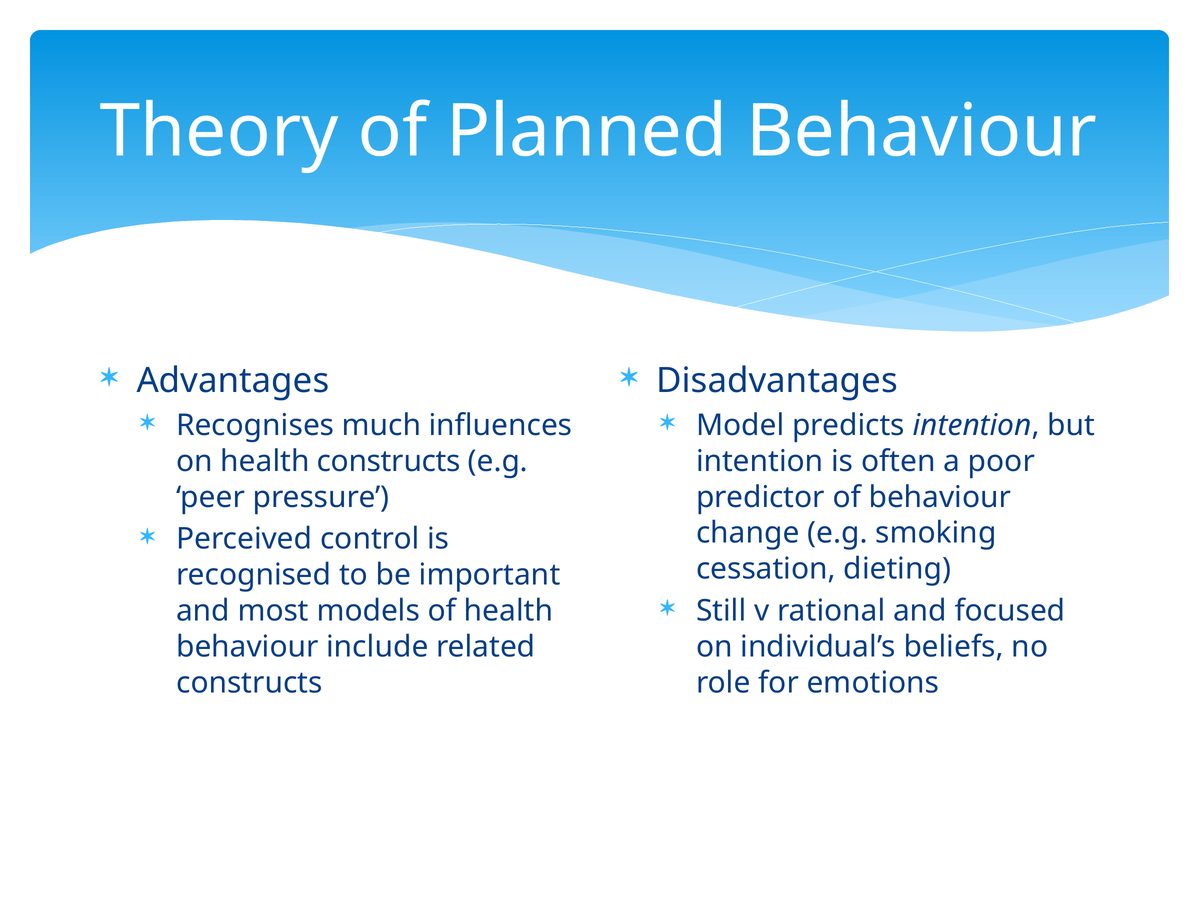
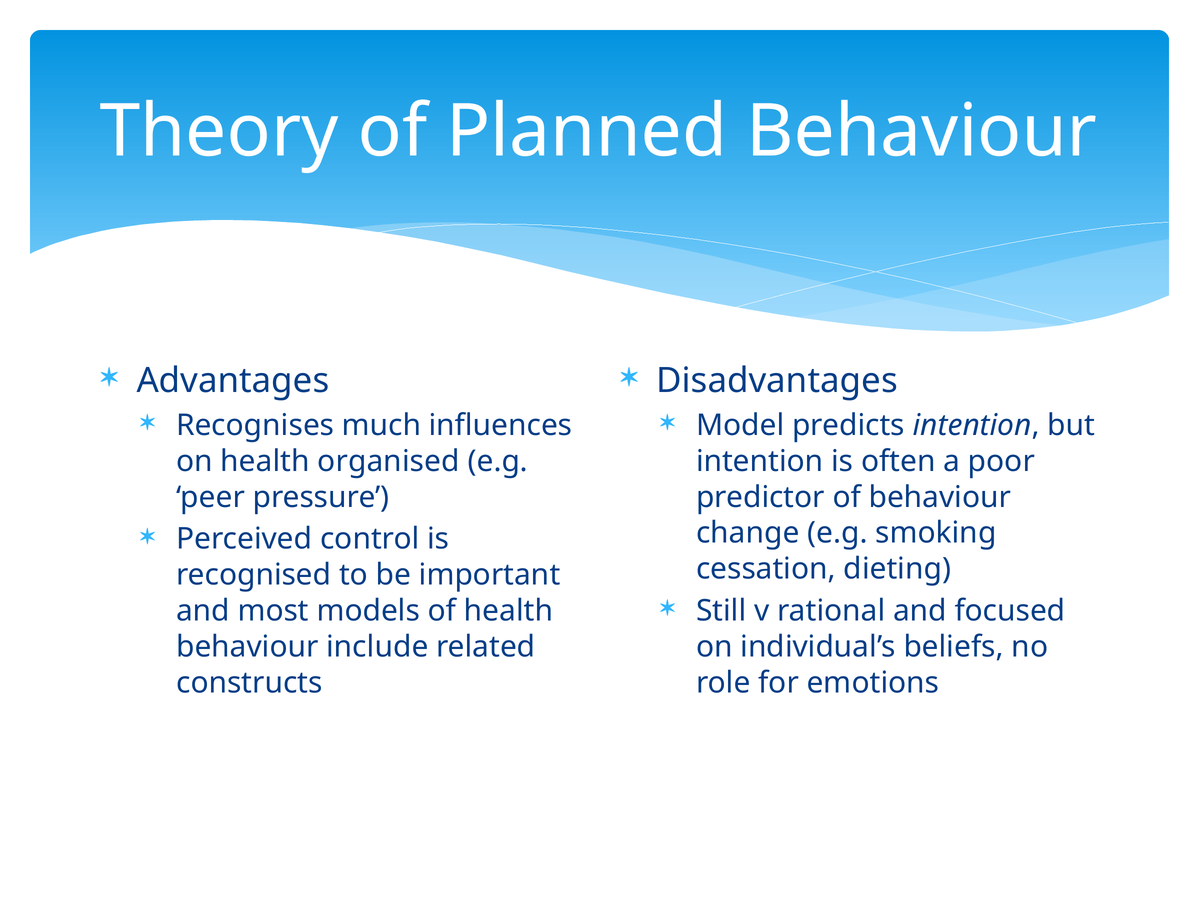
health constructs: constructs -> organised
